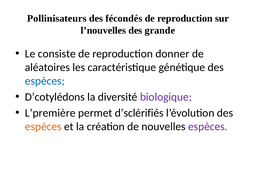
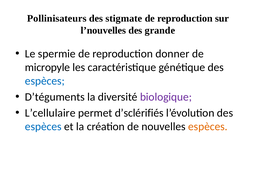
fécondés: fécondés -> stigmate
consiste: consiste -> spermie
aléatoires: aléatoires -> micropyle
D’cotylédons: D’cotylédons -> D’téguments
L’première: L’première -> L’cellulaire
espèces at (43, 127) colour: orange -> blue
espèces at (208, 127) colour: purple -> orange
